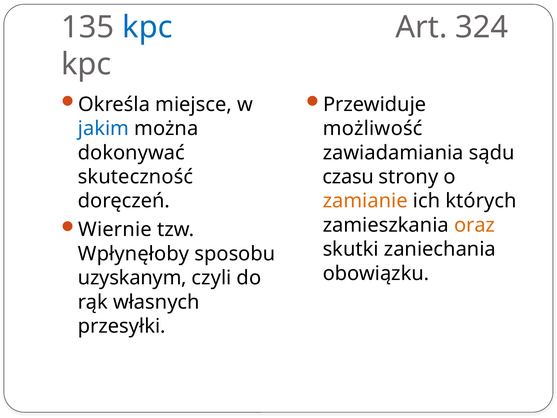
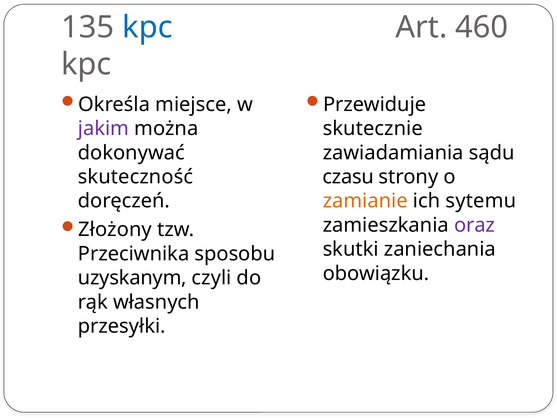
324: 324 -> 460
jakim colour: blue -> purple
możliwość: możliwość -> skutecznie
których: których -> sytemu
oraz colour: orange -> purple
Wiernie: Wiernie -> Złożony
Wpłynęłoby: Wpłynęłoby -> Przeciwnika
